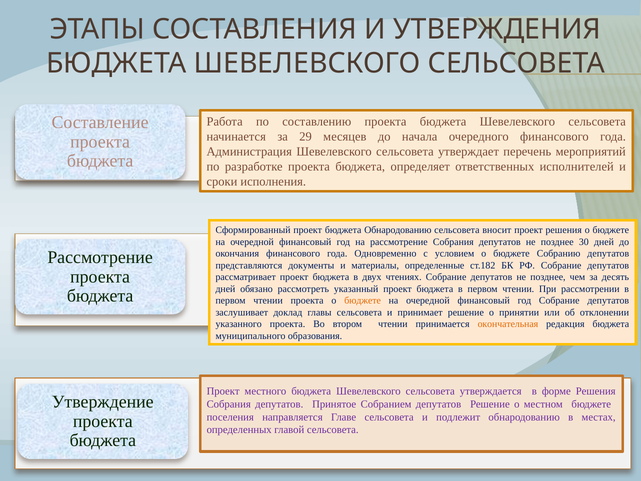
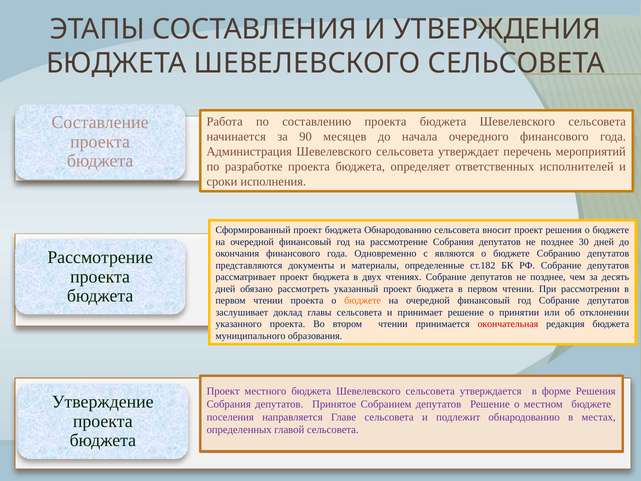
29: 29 -> 90
условием: условием -> являются
окончательная colour: orange -> red
